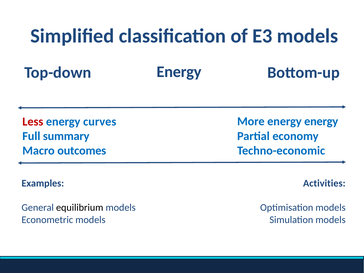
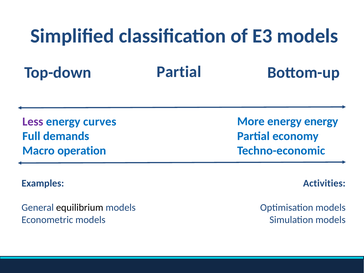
Top-down Energy: Energy -> Partial
Less colour: red -> purple
summary: summary -> demands
outcomes: outcomes -> operation
